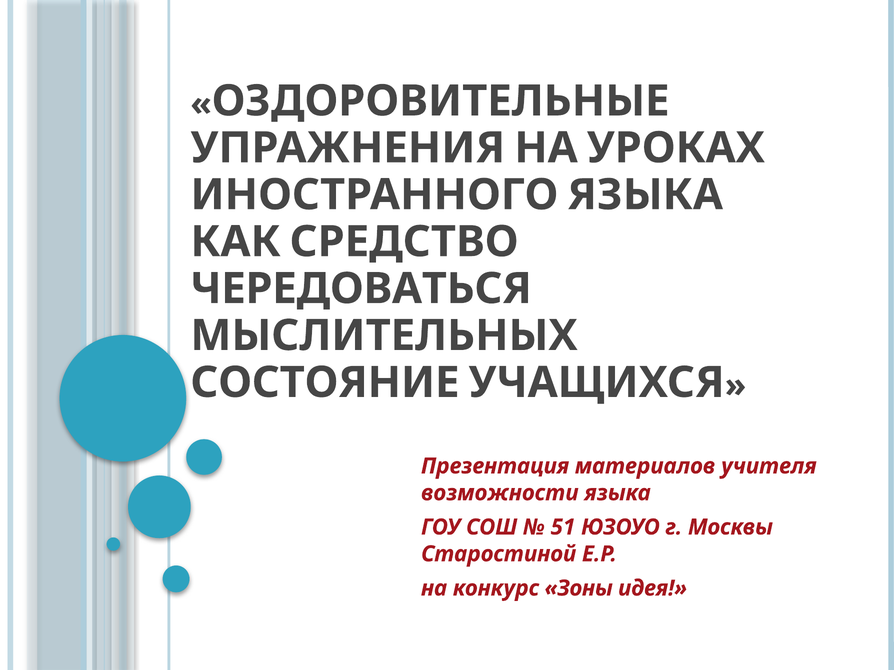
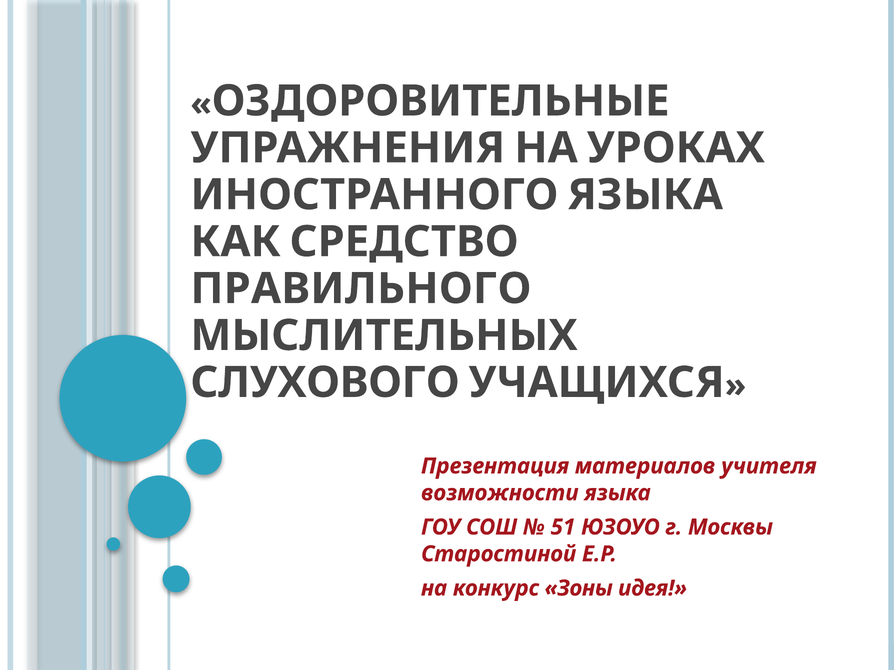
ЧЕРЕДОВАТЬСЯ: ЧЕРЕДОВАТЬСЯ -> ПРАВИЛЬНОГО
СОСТОЯНИЕ: СОСТОЯНИЕ -> СЛУХОВОГО
